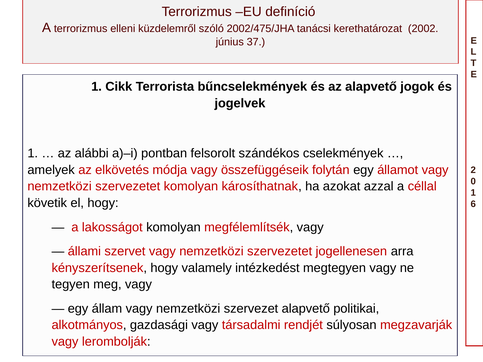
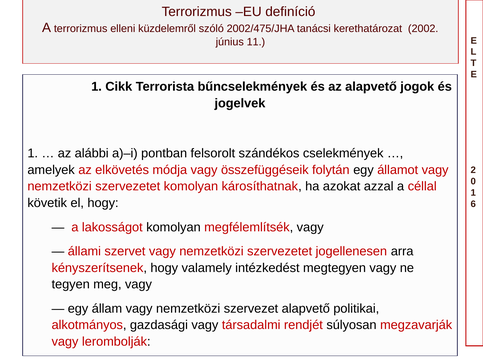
37: 37 -> 11
